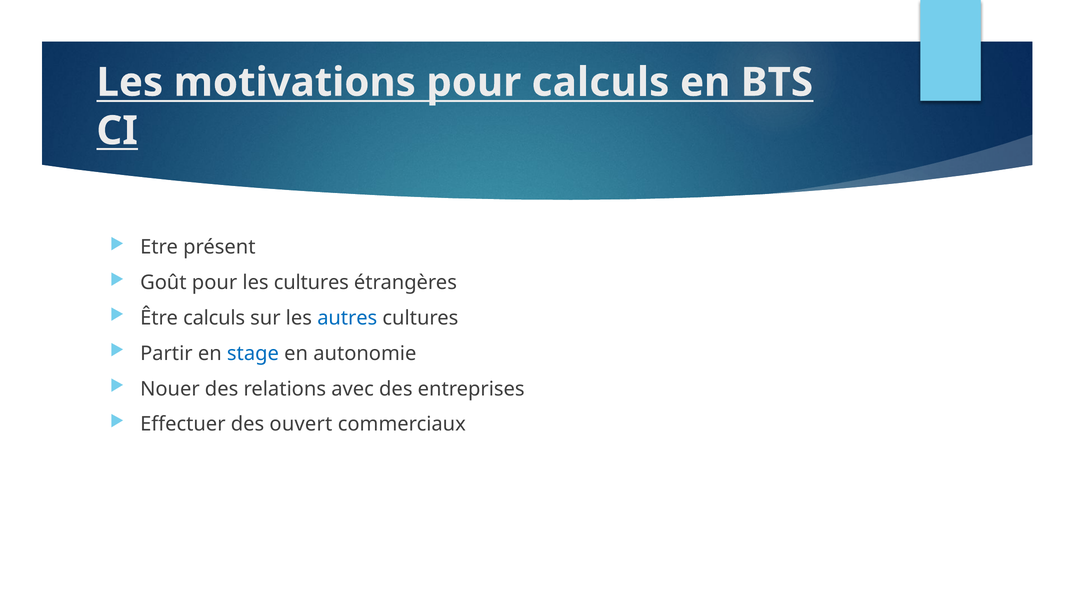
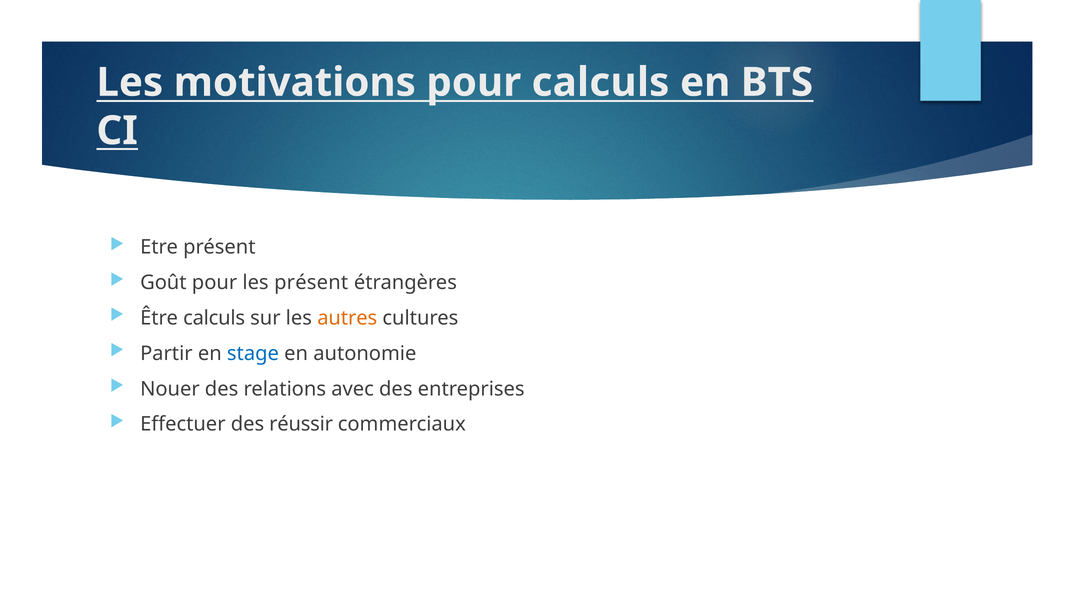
les cultures: cultures -> présent
autres colour: blue -> orange
ouvert: ouvert -> réussir
